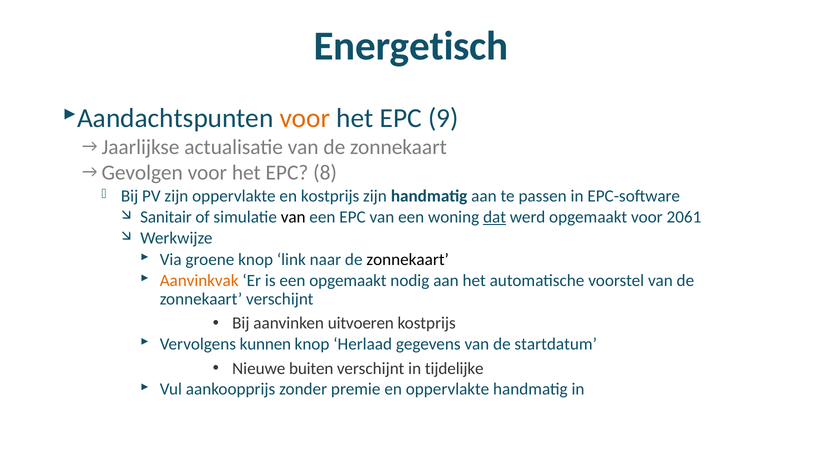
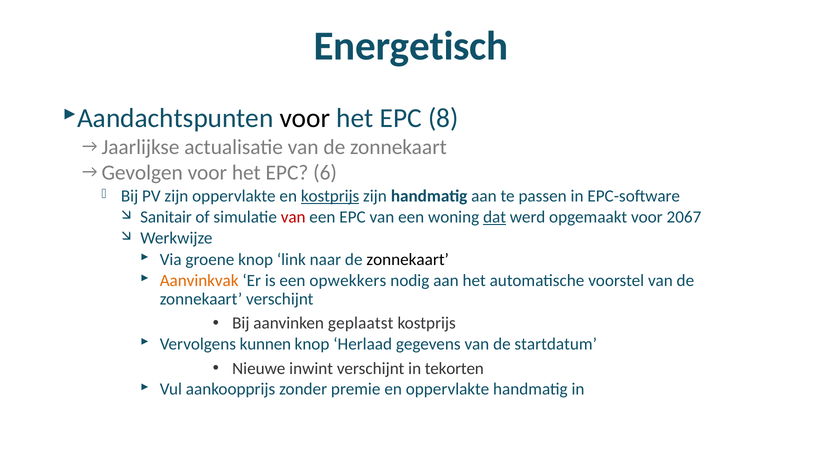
voor at (305, 118) colour: orange -> black
9: 9 -> 8
8: 8 -> 6
kostprijs at (330, 196) underline: none -> present
van at (293, 217) colour: black -> red
2061: 2061 -> 2067
een opgemaakt: opgemaakt -> opwekkers
uitvoeren: uitvoeren -> geplaatst
buiten: buiten -> inwint
tijdelijke: tijdelijke -> tekorten
